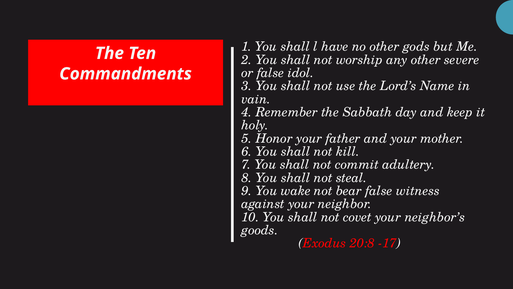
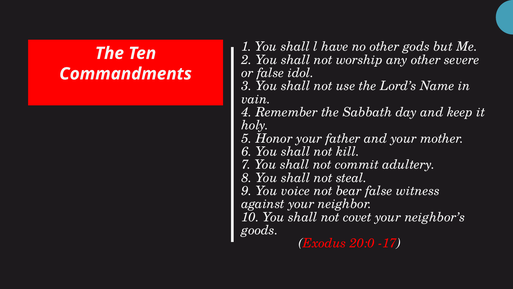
wake: wake -> voice
20:8: 20:8 -> 20:0
